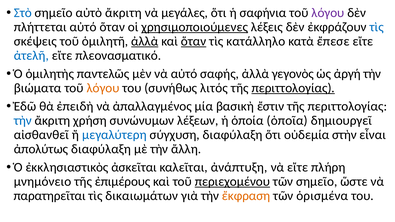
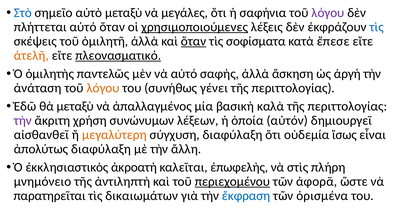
αὐτὸ ἄκριτη: ἄκριτη -> μεταξὺ
ἀλλὰ at (145, 41) underline: present -> none
κατάλληλο: κατάλληλο -> σοφίσματα
ἀτελῆ colour: blue -> orange
πλεονασματικό underline: none -> present
γεγονὸς: γεγονὸς -> ἄσκηση
βιώματα: βιώματα -> ἀνάταση
λιτός: λιτός -> γένει
περιττολογίας at (293, 88) underline: present -> none
θὰ ἐπειδὴ: ἐπειδὴ -> μεταξὺ
ἔστιν: ἔστιν -> καλὰ
τὴν at (23, 121) colour: blue -> purple
ὁποῖα: ὁποῖα -> αὐτόν
μεγαλύτερη colour: blue -> orange
στὴν: στὴν -> ἴσως
ἀσκεῖται: ἀσκεῖται -> ἀκροατὴ
ἀνάπτυξη: ἀνάπτυξη -> ἐπωφελὴς
νὰ εἴτε: εἴτε -> στὶς
ἐπιμέρους: ἐπιμέρους -> ἀντιληπτὴ
τῶν σημεῖο: σημεῖο -> ἀφορᾶ
ἔκφραση colour: orange -> blue
